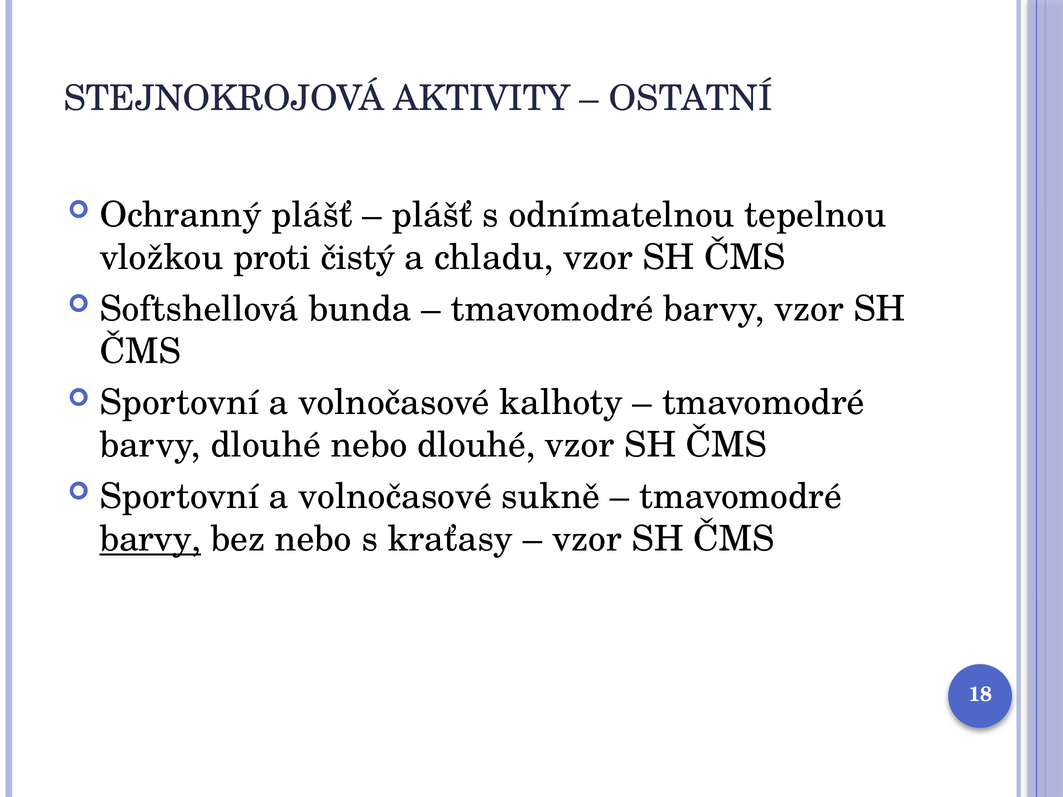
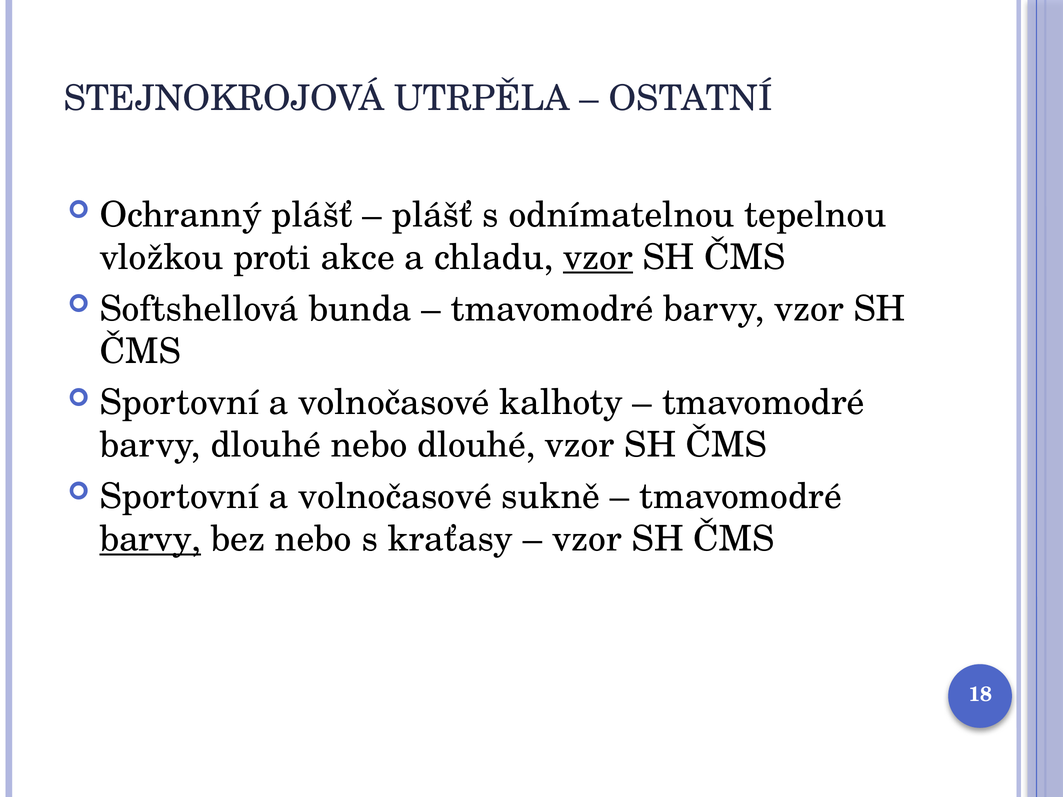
AKTIVITY: AKTIVITY -> UTRPĚLA
čistý: čistý -> akce
vzor at (598, 258) underline: none -> present
